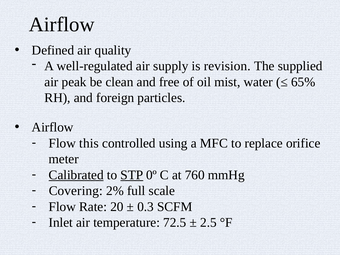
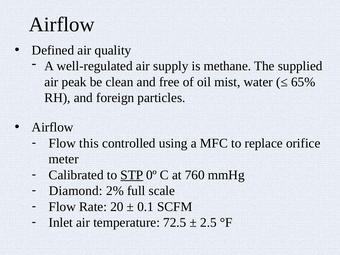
revision: revision -> methane
Calibrated underline: present -> none
Covering: Covering -> Diamond
0.3: 0.3 -> 0.1
